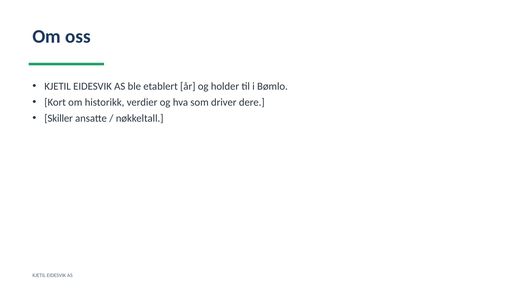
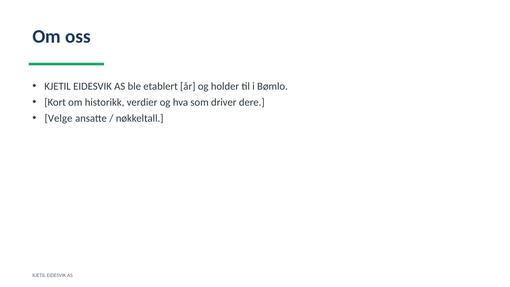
Skiller: Skiller -> Velge
